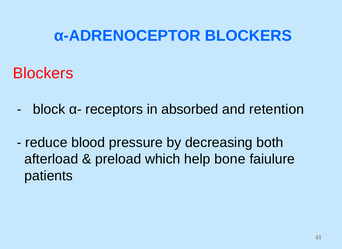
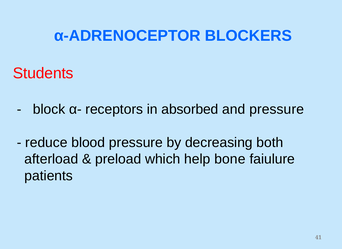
Blockers at (43, 73): Blockers -> Students
and retention: retention -> pressure
